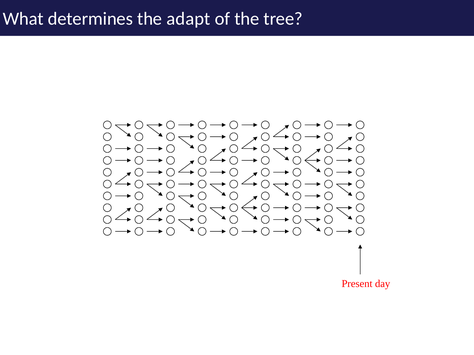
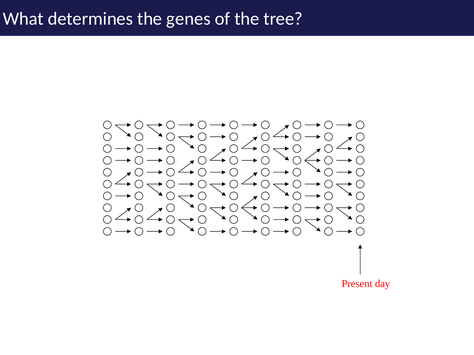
adapt: adapt -> genes
